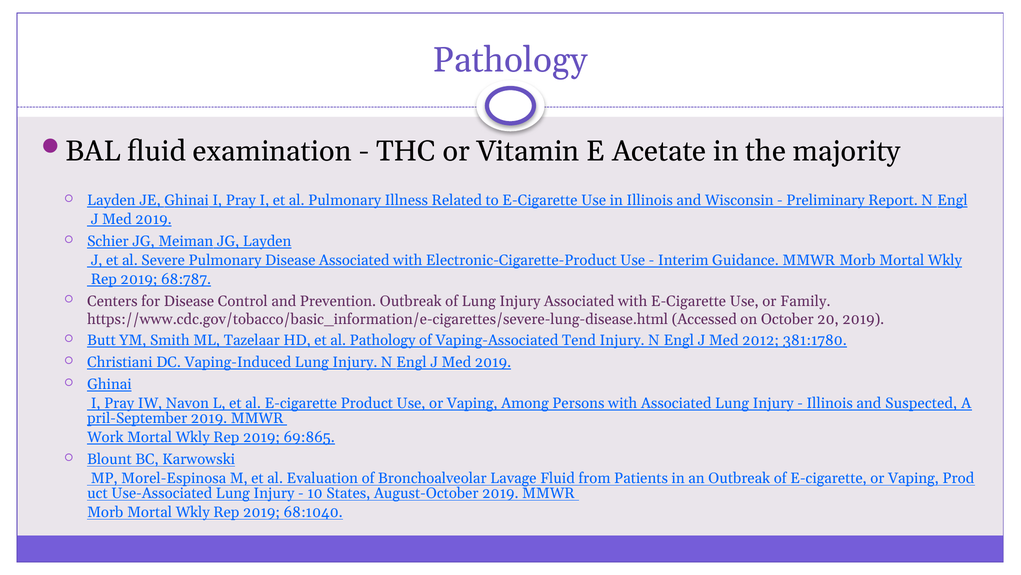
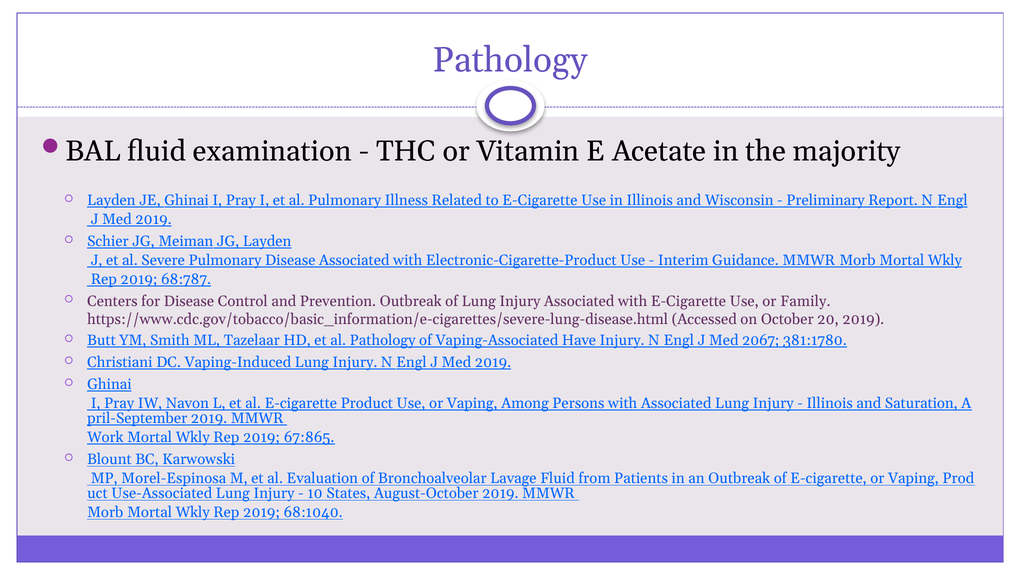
Tend: Tend -> Have
2012: 2012 -> 2067
Suspected: Suspected -> Saturation
69:865: 69:865 -> 67:865
